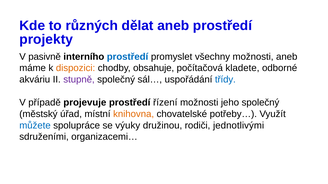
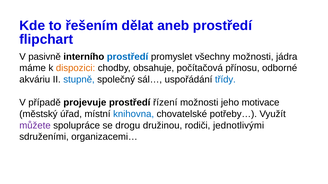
různých: různých -> řešením
projekty: projekty -> flipchart
možnosti aneb: aneb -> jádra
kladete: kladete -> přínosu
stupně colour: purple -> blue
jeho společný: společný -> motivace
knihovna colour: orange -> blue
můžete colour: blue -> purple
výuky: výuky -> drogu
